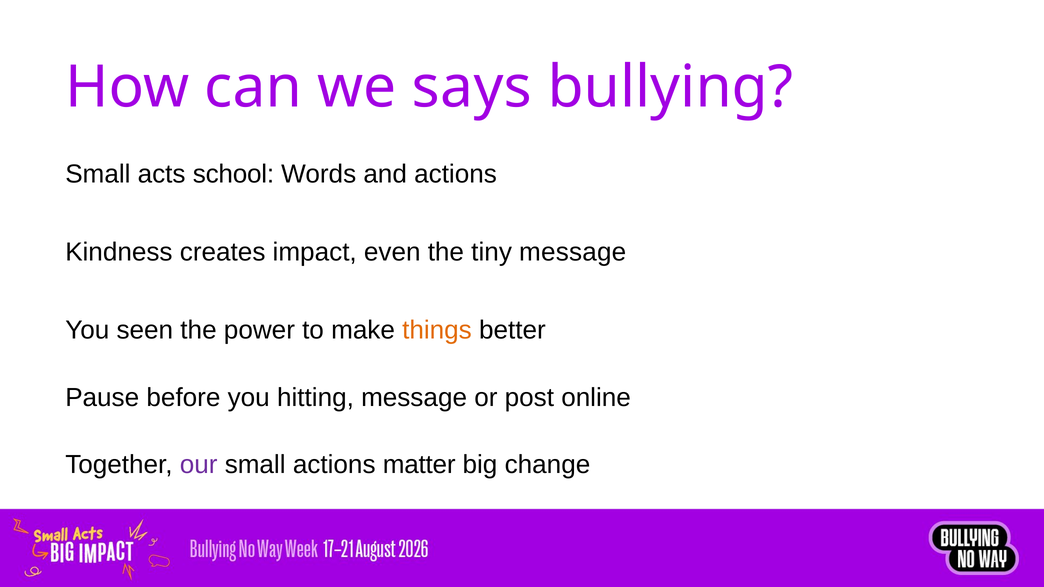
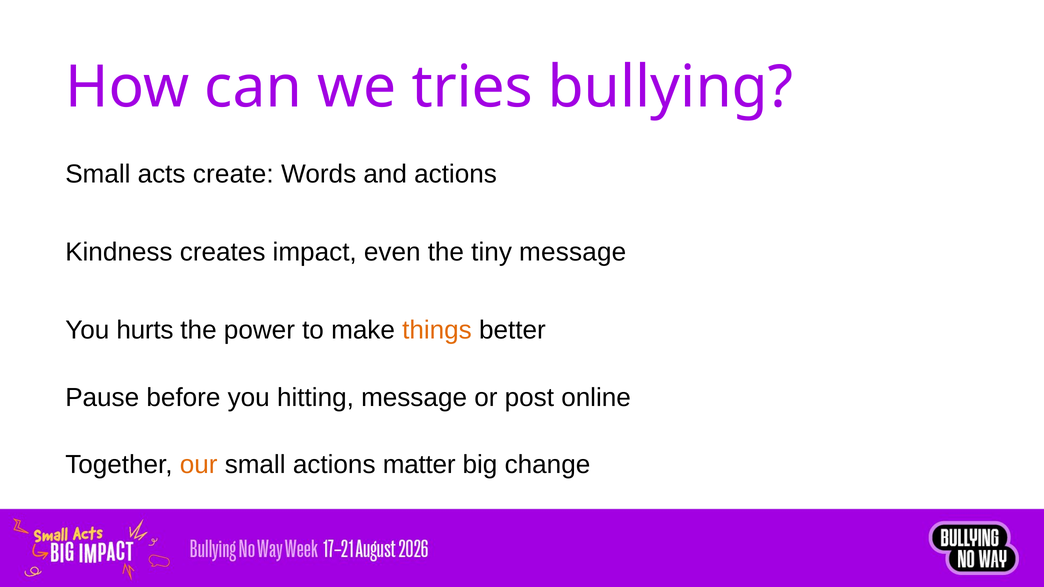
says: says -> tries
school: school -> create
seen: seen -> hurts
our colour: purple -> orange
